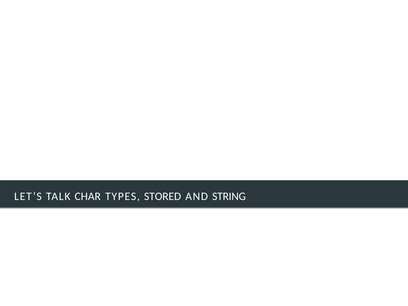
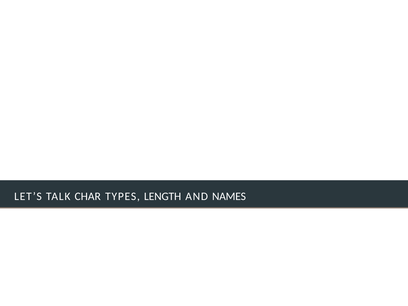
STORED: STORED -> LENGTH
STRING: STRING -> NAMES
